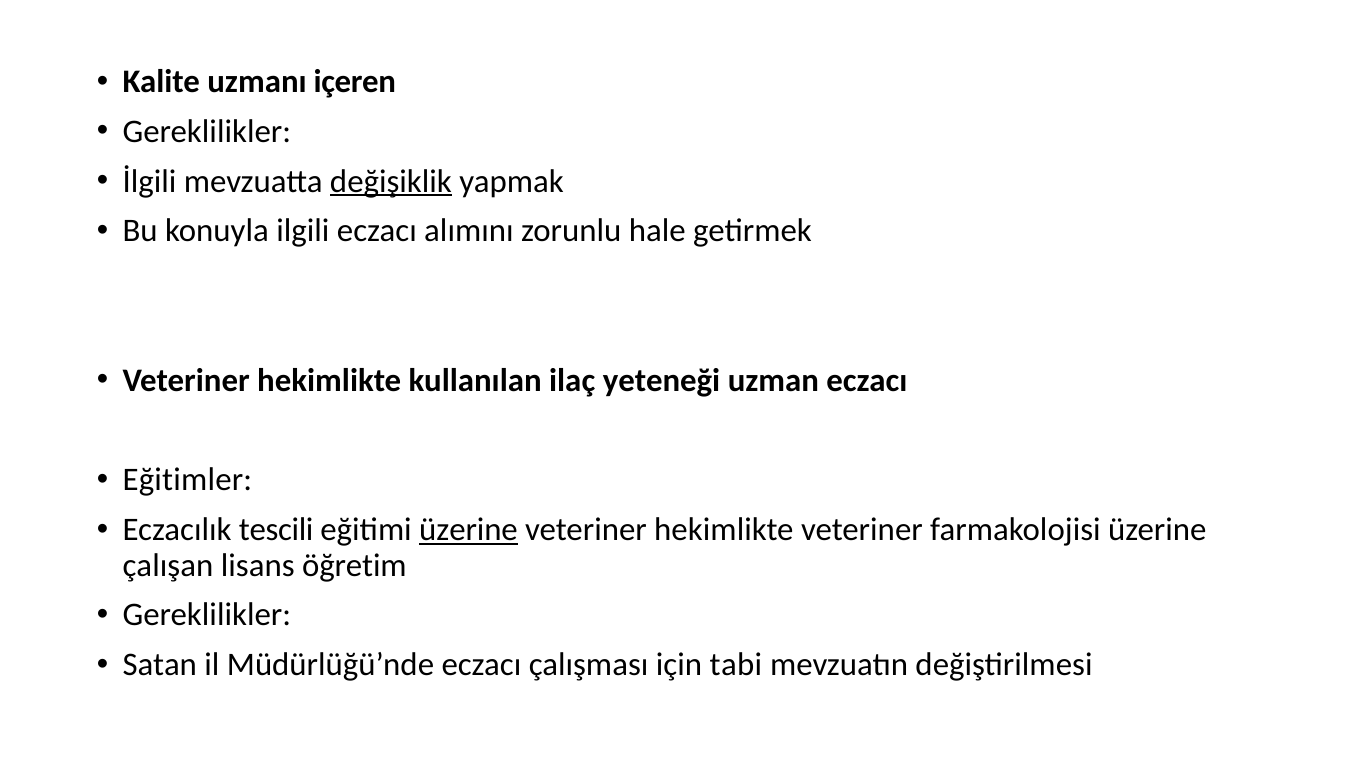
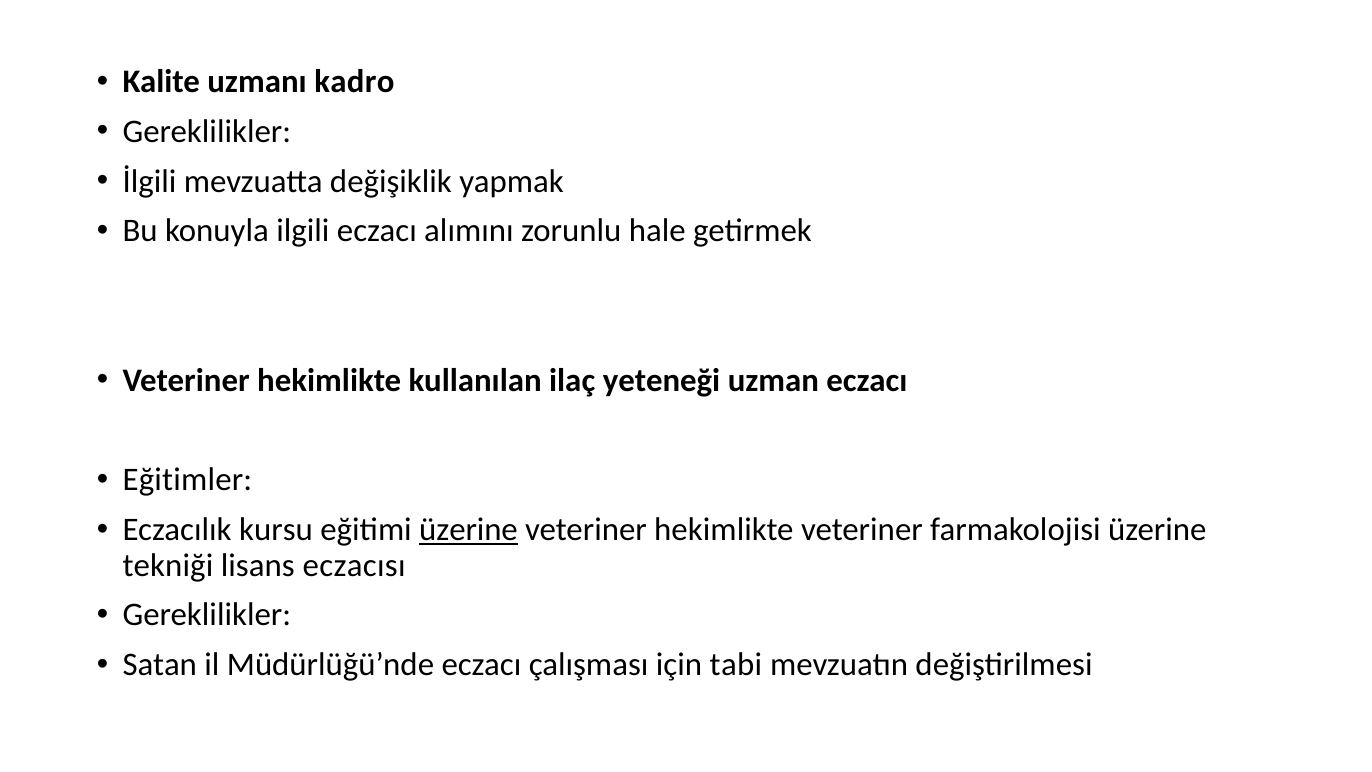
içeren: içeren -> kadro
değişiklik underline: present -> none
tescili: tescili -> kursu
çalışan: çalışan -> tekniği
öğretim: öğretim -> eczacısı
